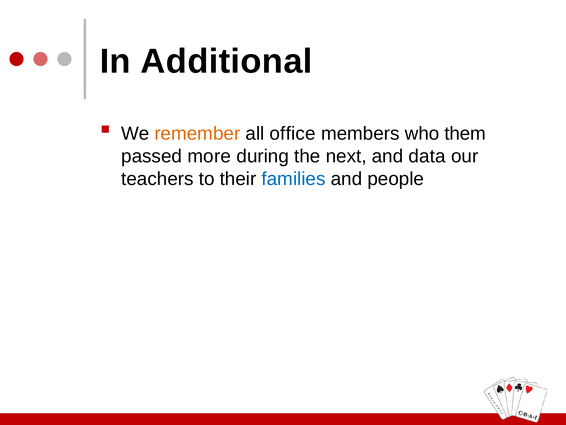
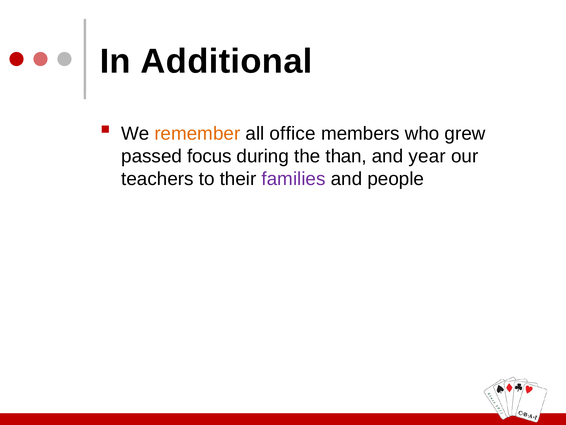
them: them -> grew
more: more -> focus
next: next -> than
data: data -> year
families colour: blue -> purple
